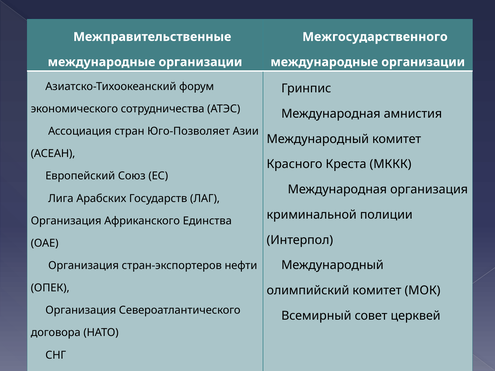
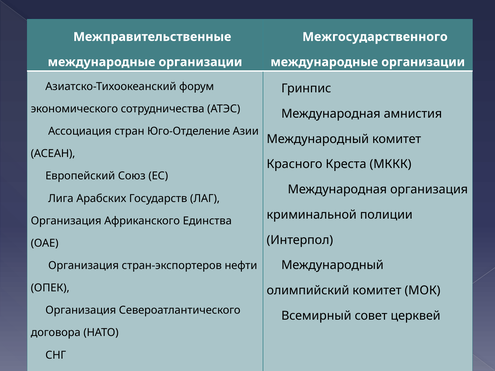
Юго-Позволяет: Юго-Позволяет -> Юго-Отделение
